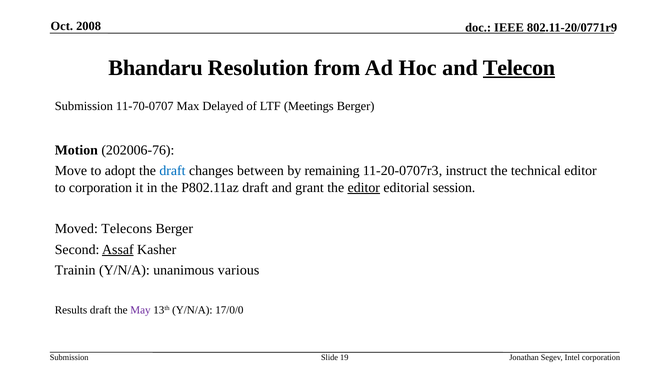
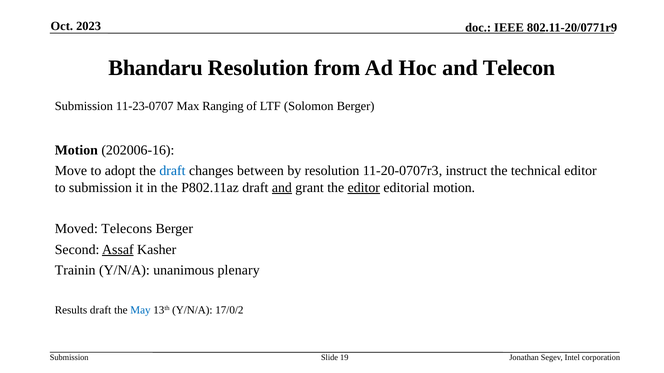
2008: 2008 -> 2023
Telecon underline: present -> none
11-70-0707: 11-70-0707 -> 11-23-0707
Delayed: Delayed -> Ranging
Meetings: Meetings -> Solomon
202006-76: 202006-76 -> 202006-16
by remaining: remaining -> resolution
to corporation: corporation -> submission
and at (282, 188) underline: none -> present
editorial session: session -> motion
various: various -> plenary
May colour: purple -> blue
17/0/0: 17/0/0 -> 17/0/2
